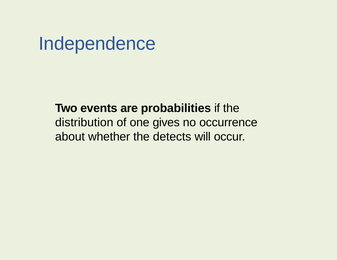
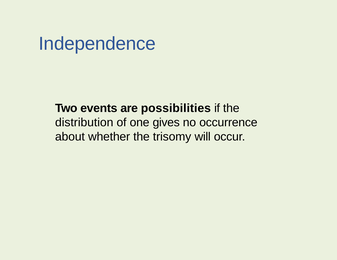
probabilities: probabilities -> possibilities
detects: detects -> trisomy
